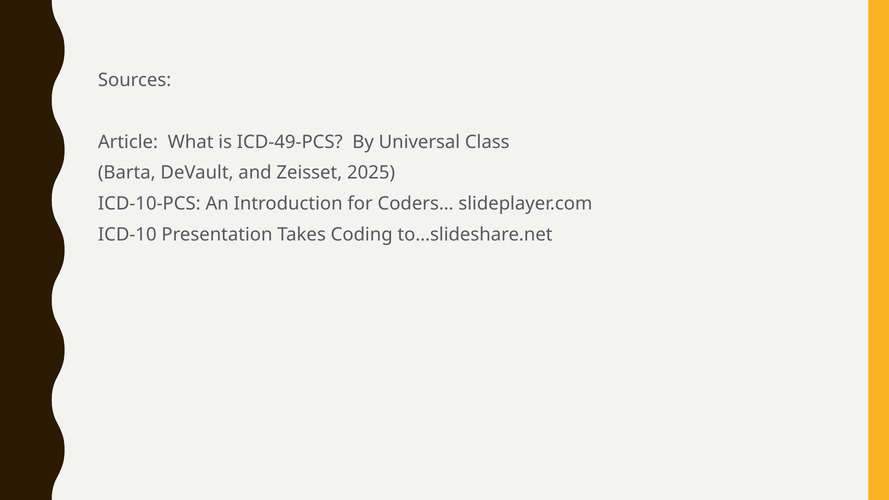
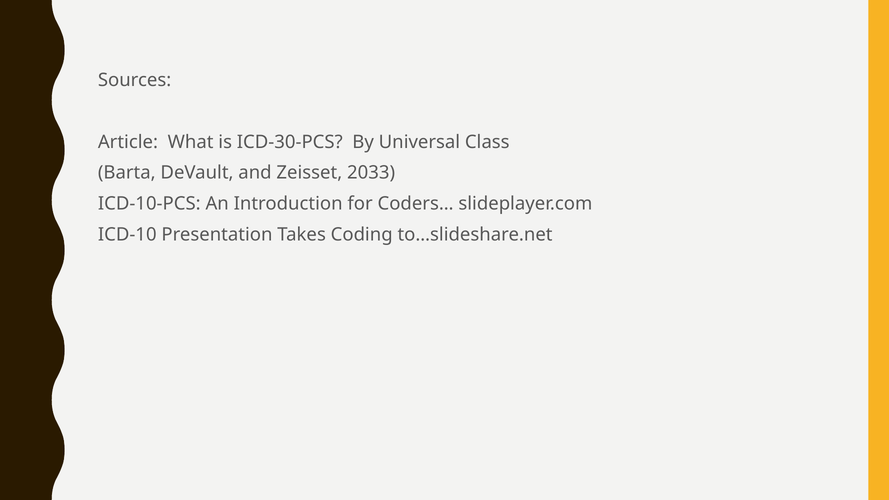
ICD-49-PCS: ICD-49-PCS -> ICD-30-PCS
2025: 2025 -> 2033
